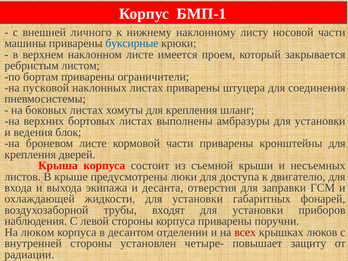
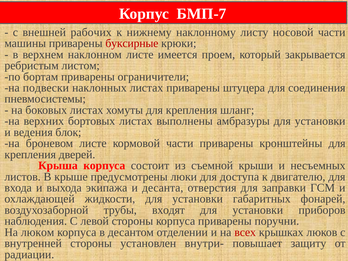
БМП-1: БМП-1 -> БМП-7
личного: личного -> рабочих
буксирные colour: blue -> red
пусковой: пусковой -> подвески
четыре-: четыре- -> внутри-
